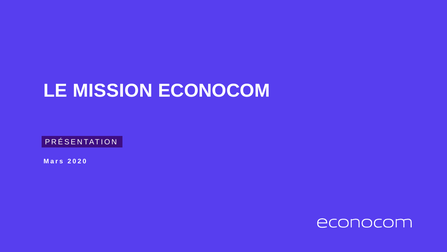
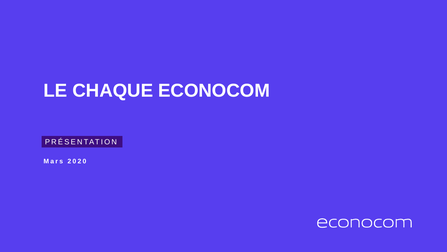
MISSION: MISSION -> CHAQUE
